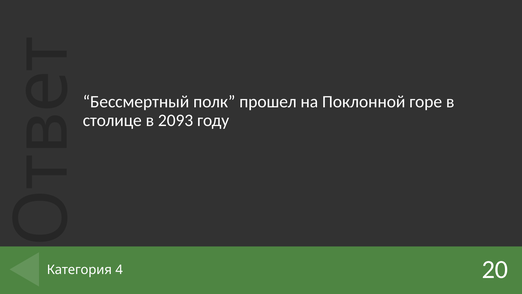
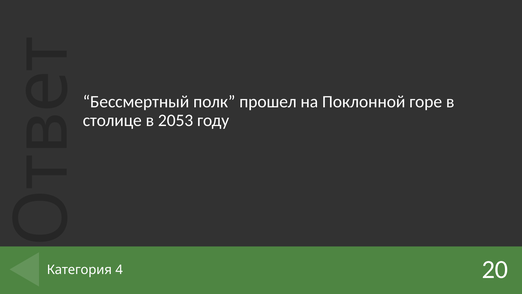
2093: 2093 -> 2053
